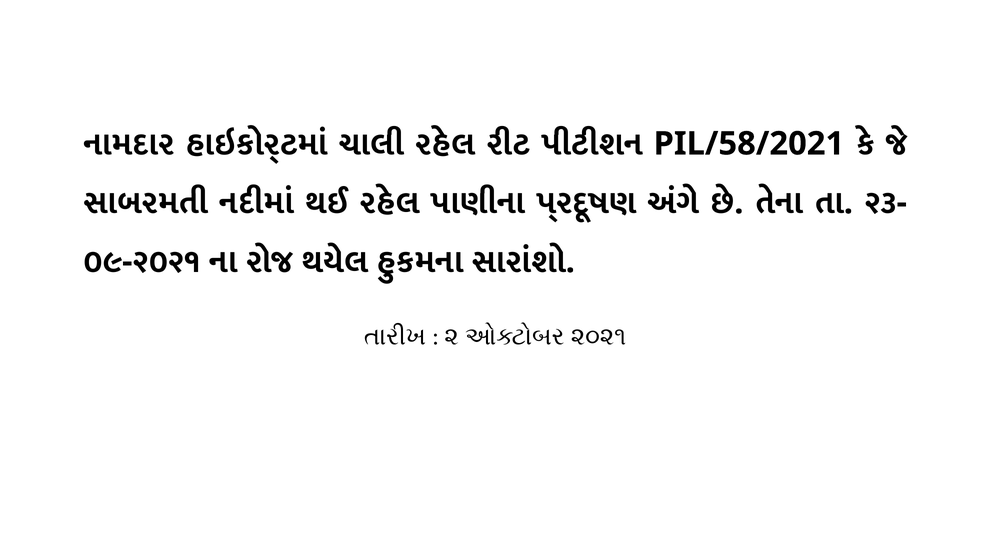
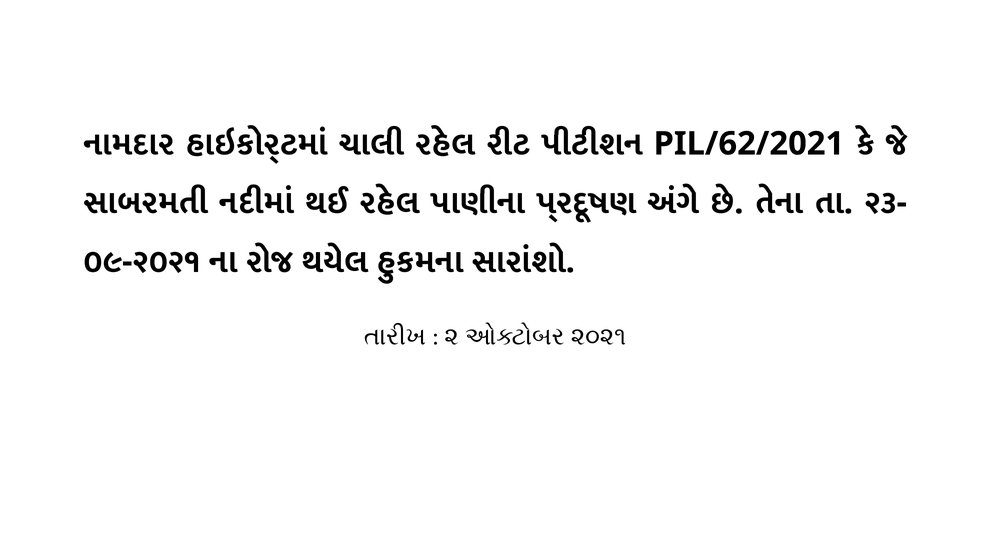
PIL/58/2021: PIL/58/2021 -> PIL/62/2021
